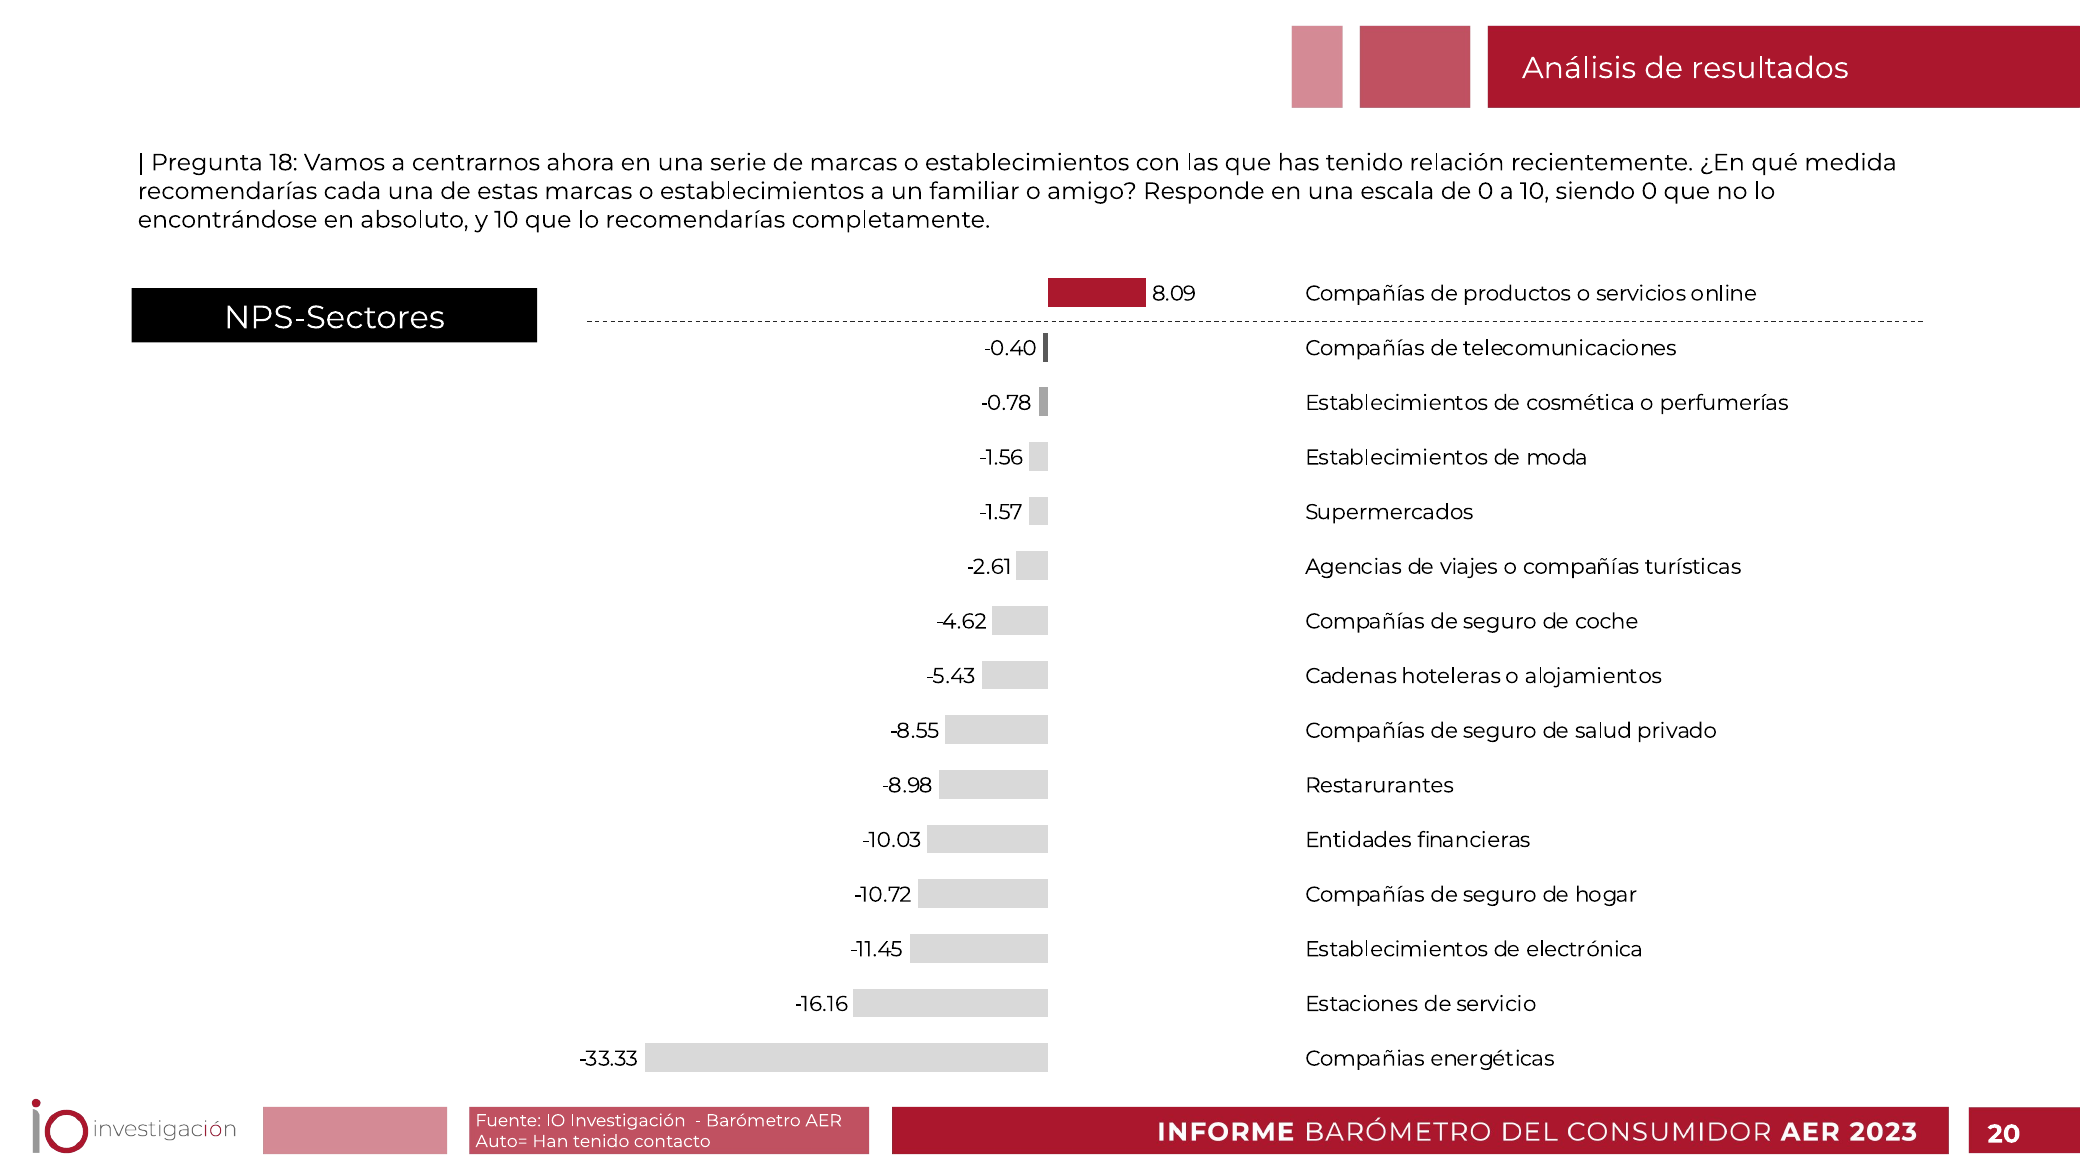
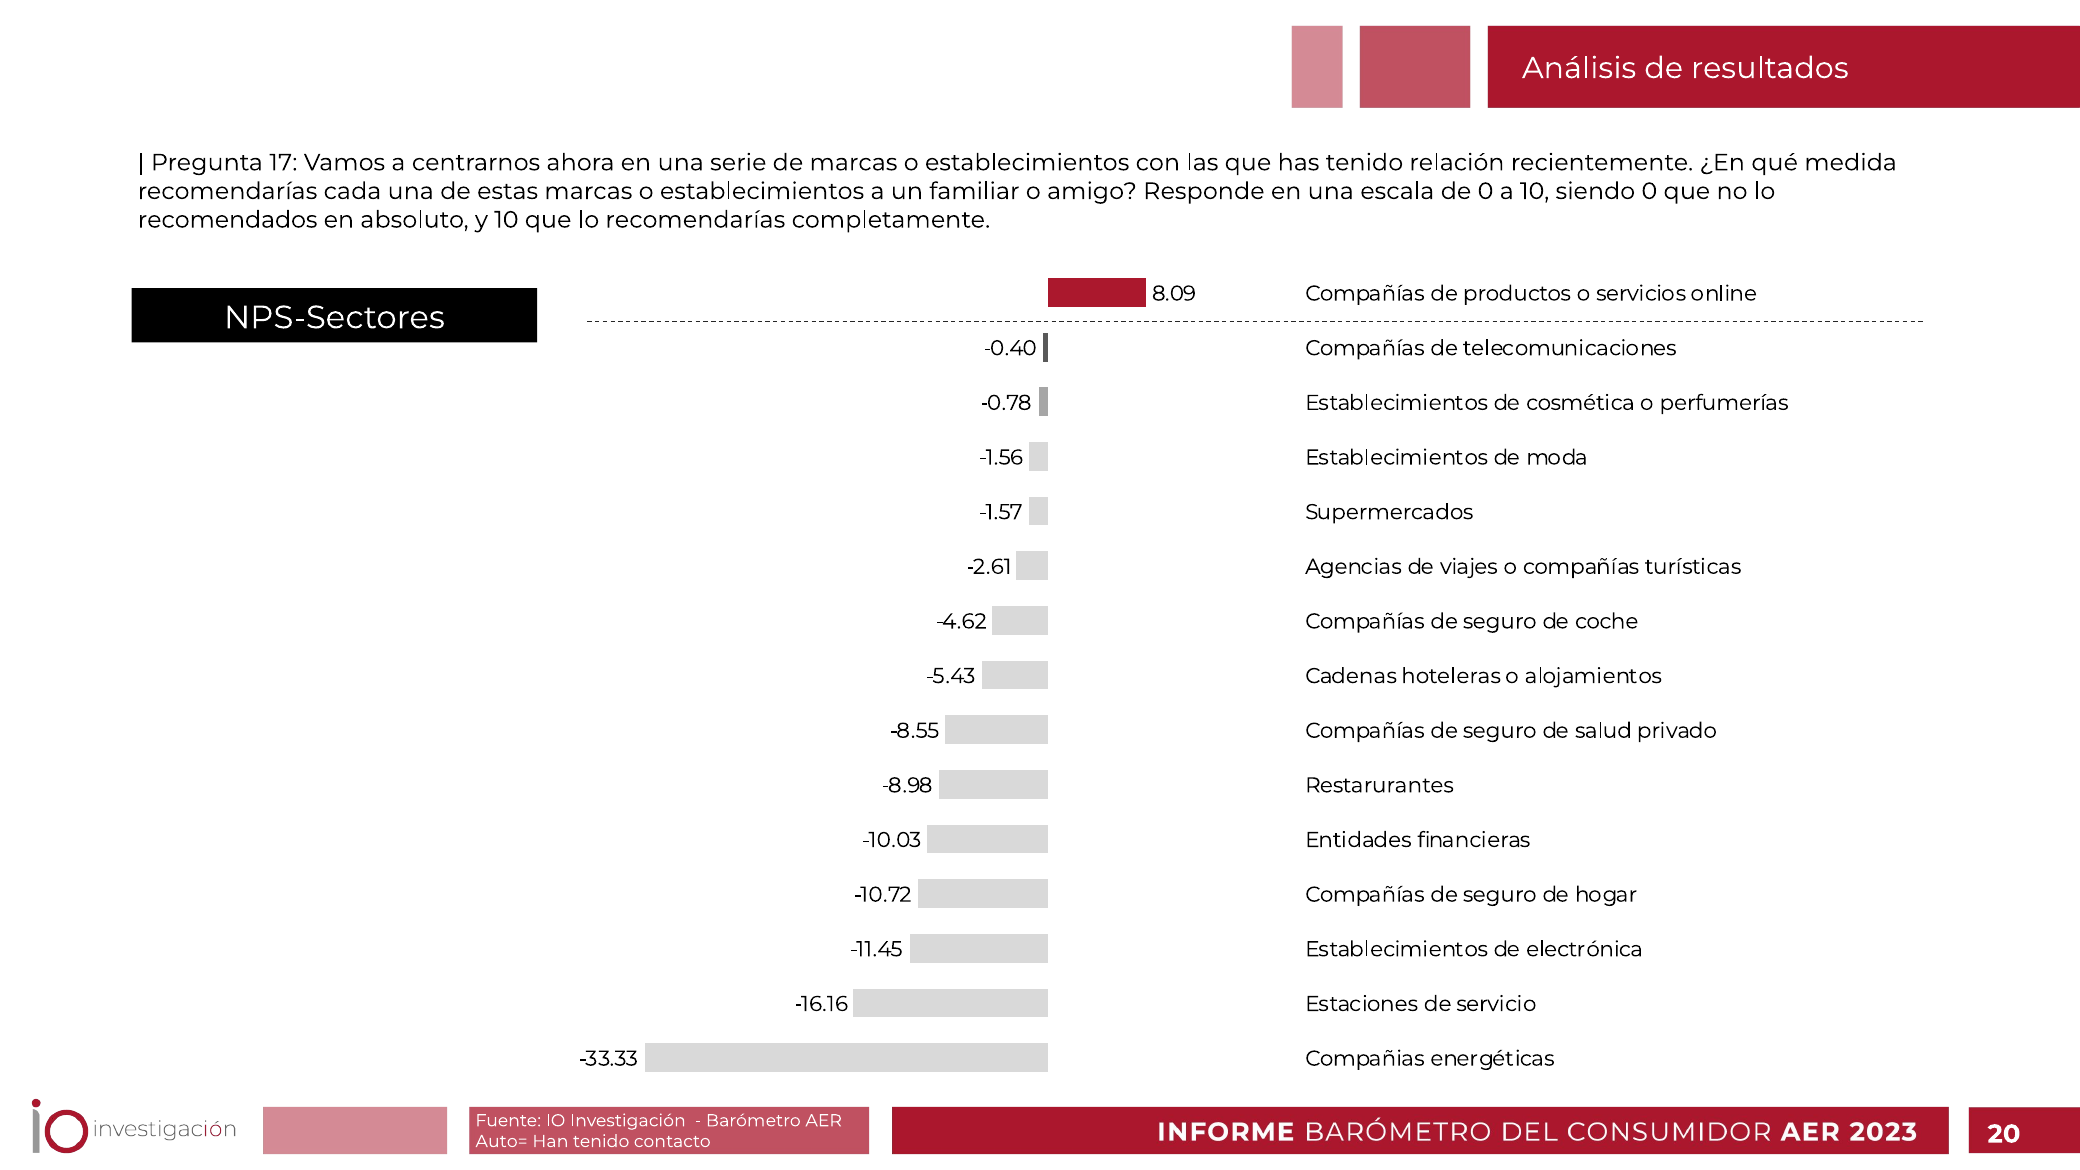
18: 18 -> 17
encontrándose: encontrándose -> recomendados
